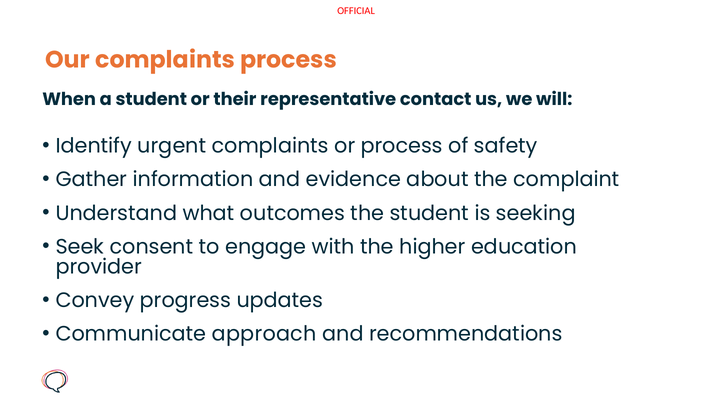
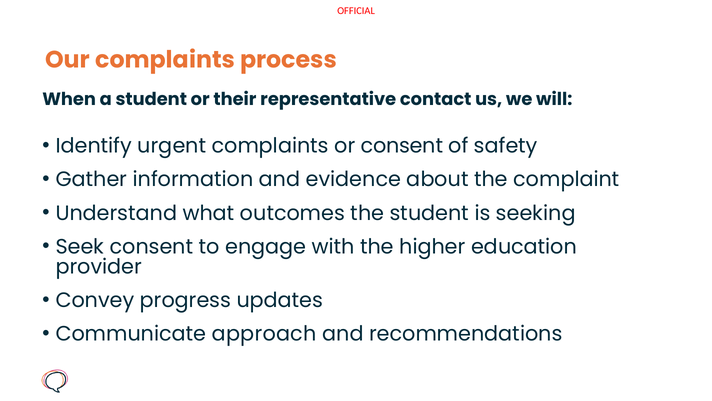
or process: process -> consent
